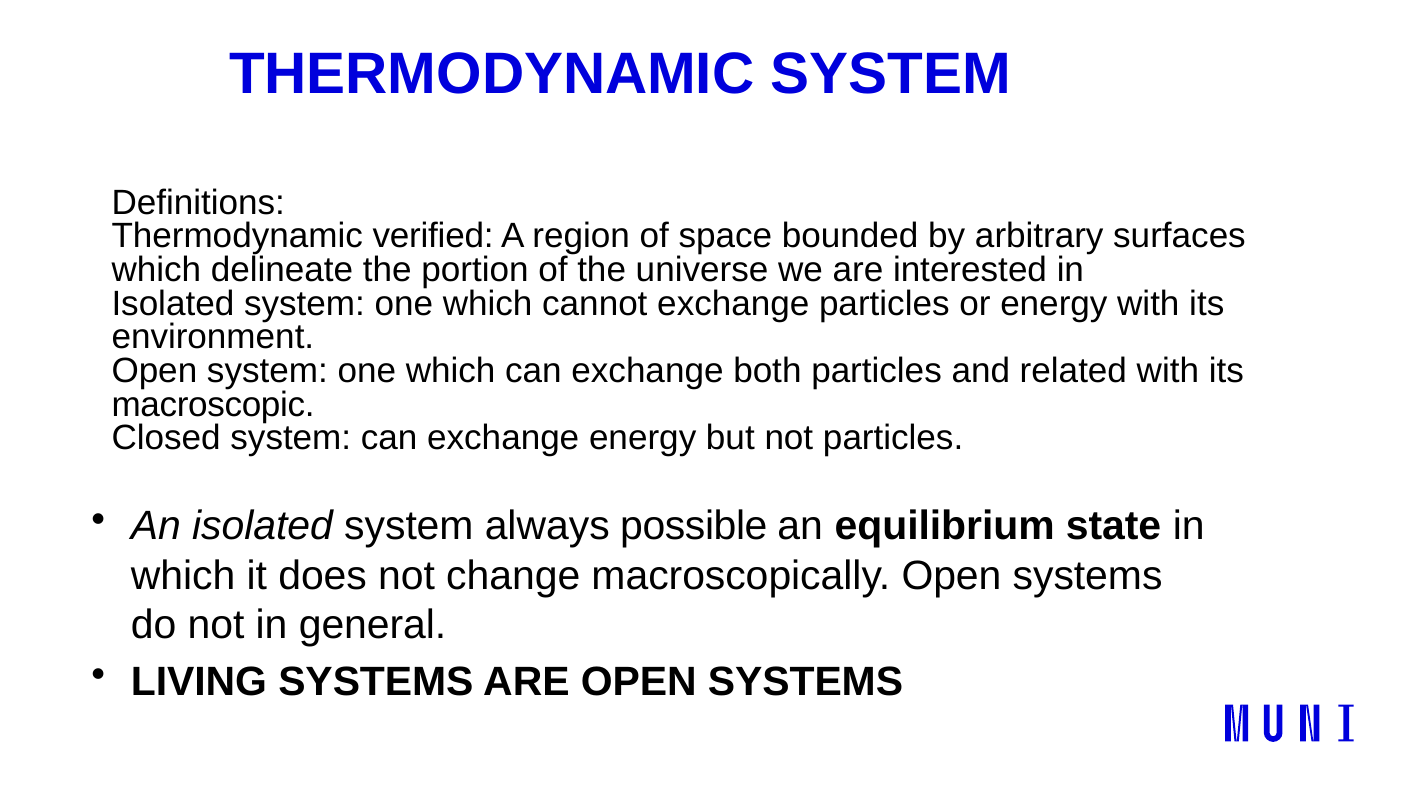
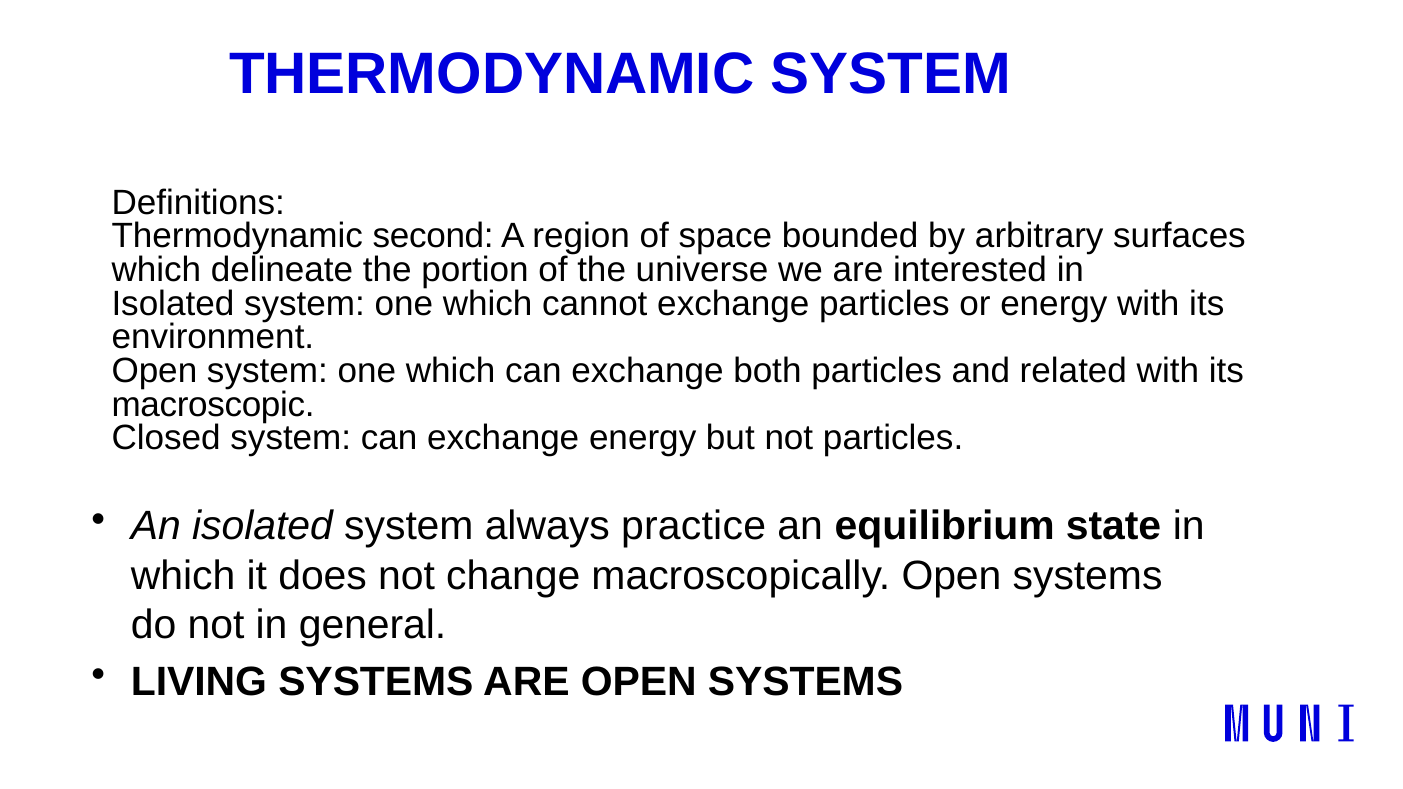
verified: verified -> second
possible: possible -> practice
